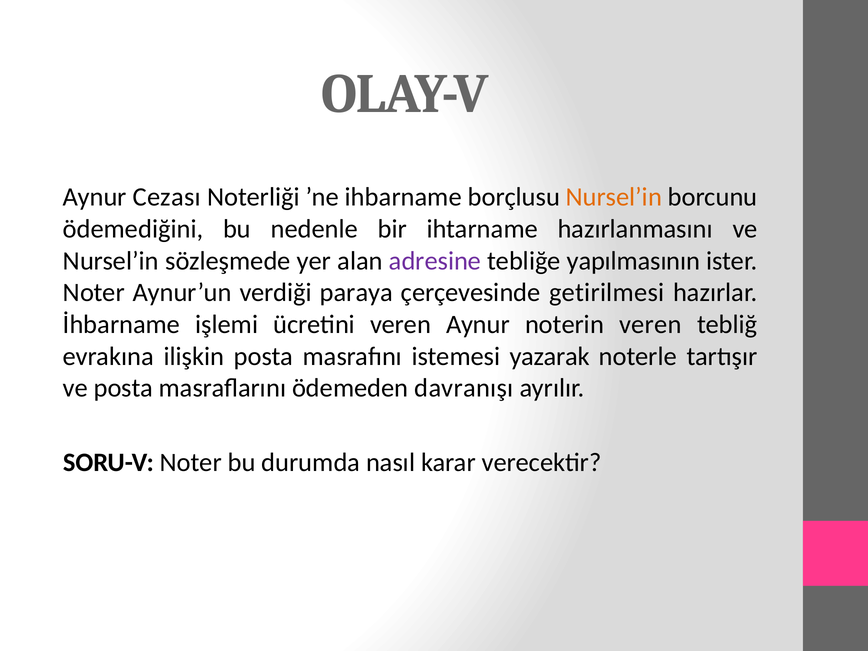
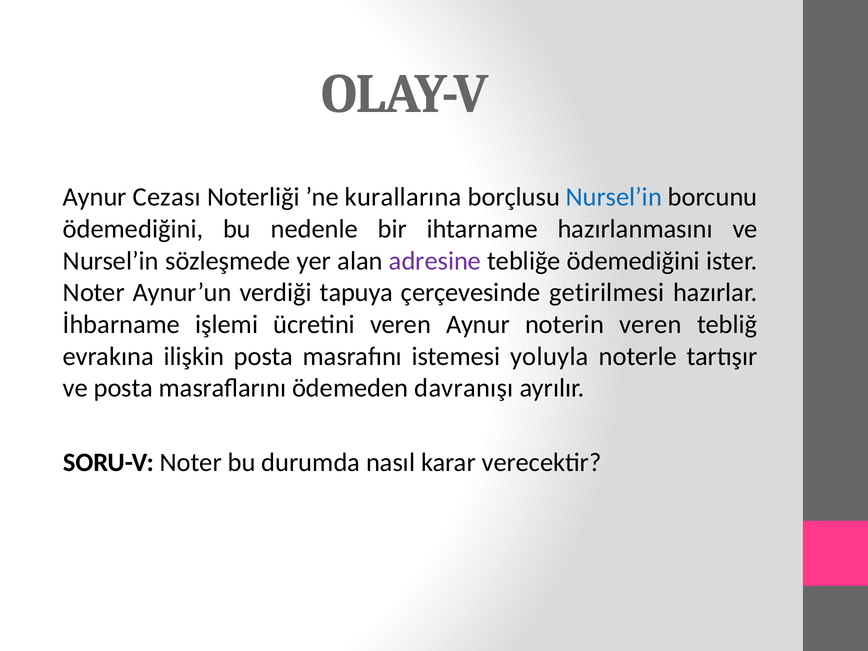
ihbarname: ihbarname -> kurallarına
Nursel’in at (614, 197) colour: orange -> blue
tebliğe yapılmasının: yapılmasının -> ödemediğini
paraya: paraya -> tapuya
yazarak: yazarak -> yoluyla
